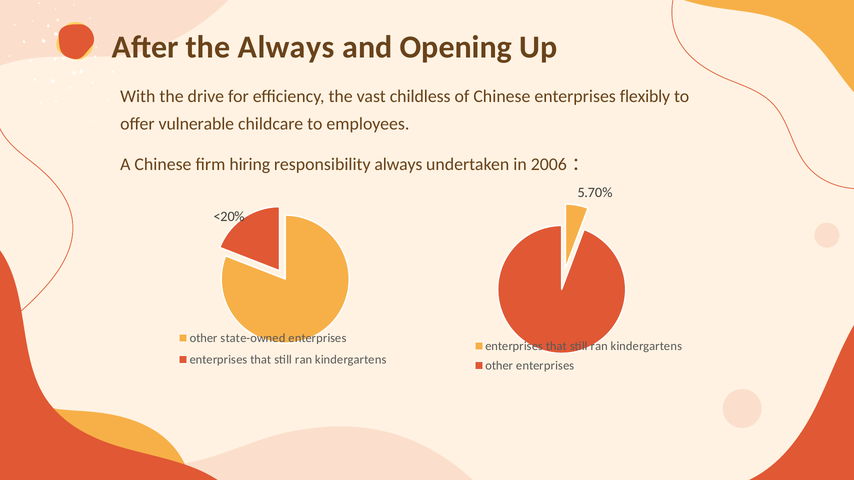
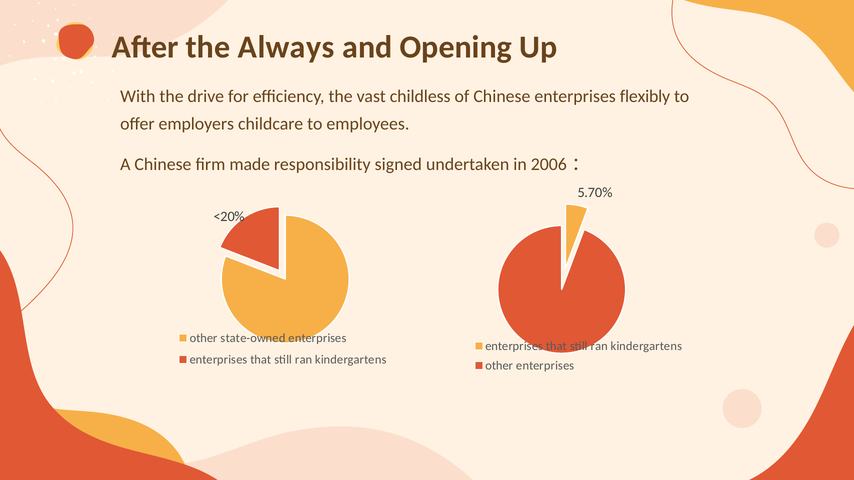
vulnerable: vulnerable -> employers
hiring: hiring -> made
responsibility always: always -> signed
